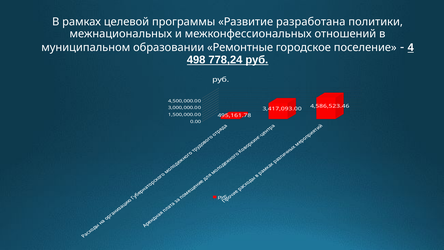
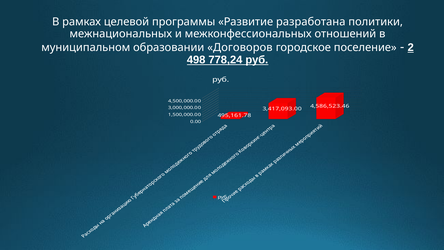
Ремонтные: Ремонтные -> Договоров
4: 4 -> 2
